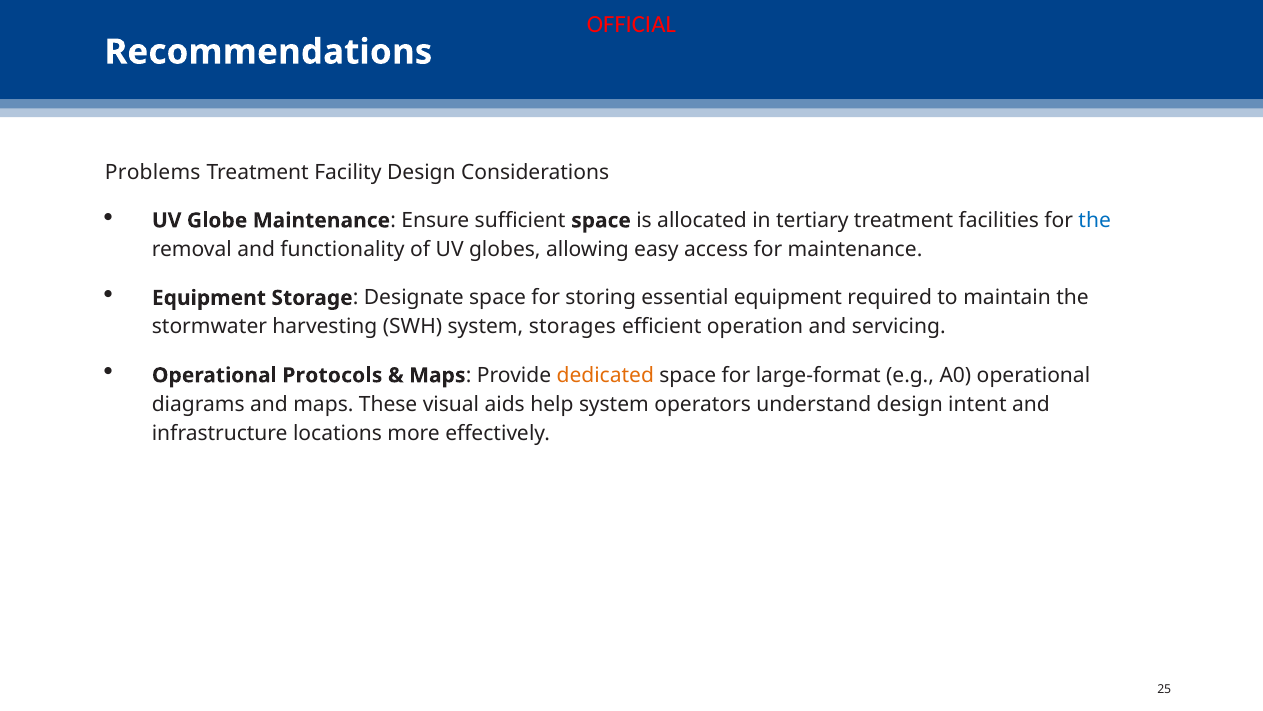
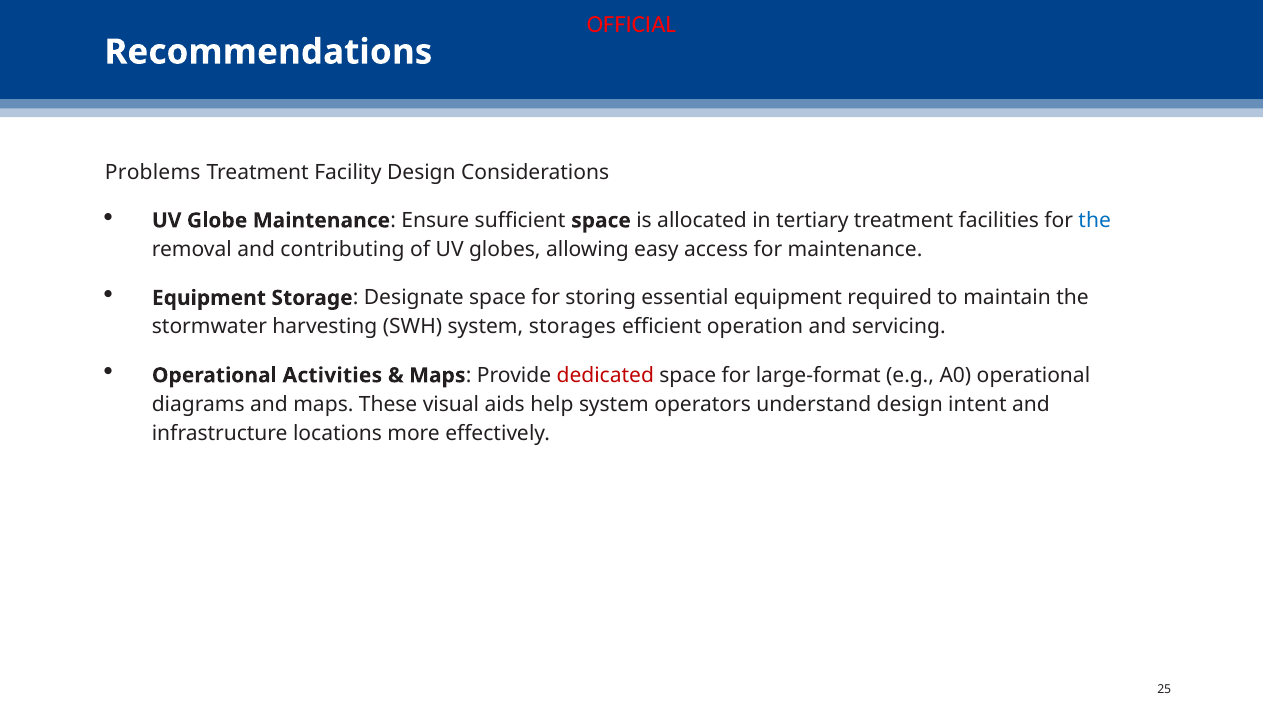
functionality: functionality -> contributing
Protocols: Protocols -> Activities
dedicated colour: orange -> red
